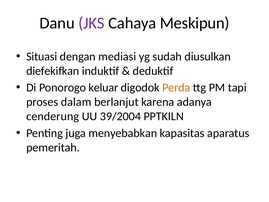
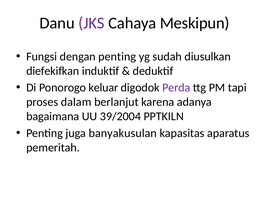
Situasi: Situasi -> Fungsi
dengan mediasi: mediasi -> penting
Perda colour: orange -> purple
cenderung: cenderung -> bagaimana
menyebabkan: menyebabkan -> banyakusulan
